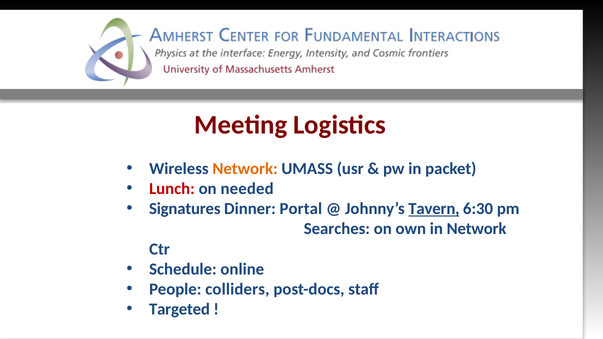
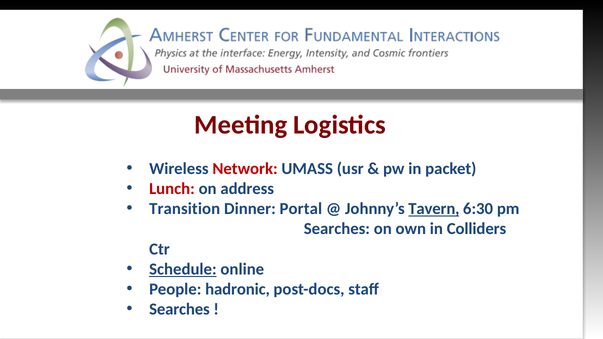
Network at (245, 169) colour: orange -> red
needed: needed -> address
Signatures: Signatures -> Transition
in Network: Network -> Colliders
Schedule underline: none -> present
colliders: colliders -> hadronic
Targeted at (179, 309): Targeted -> Searches
